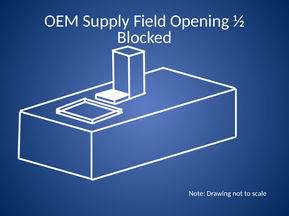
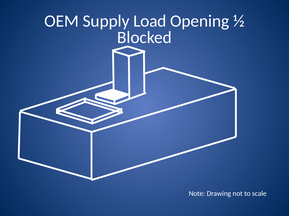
Field: Field -> Load
